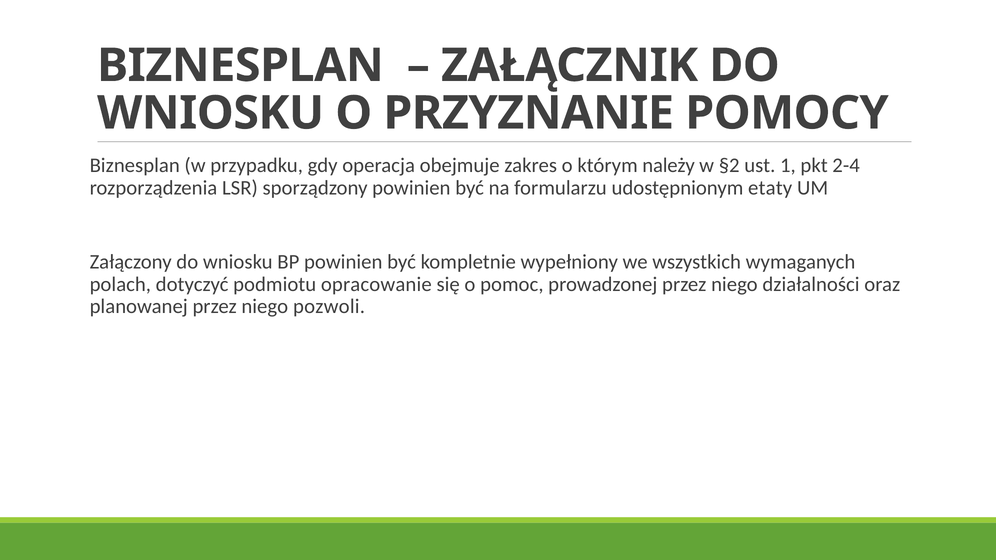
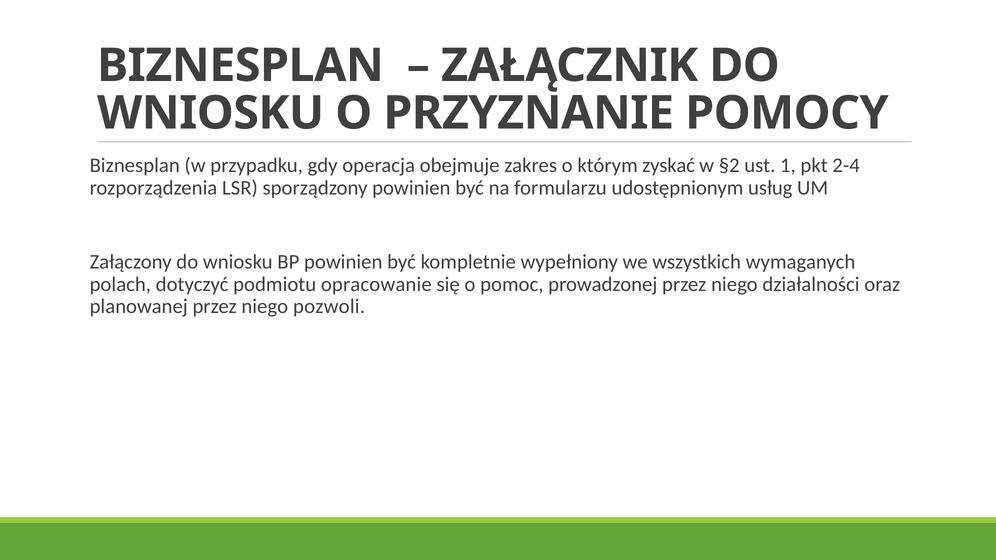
należy: należy -> zyskać
etaty: etaty -> usług
